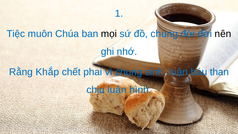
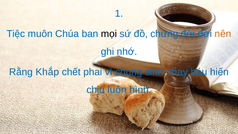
chúng: chúng -> chứng
nên colour: black -> orange
sinh luận: luận -> thay
than: than -> hiến
chịu luận: luận -> luôn
